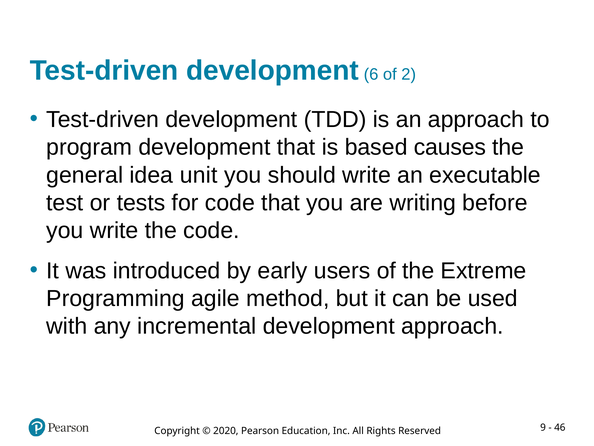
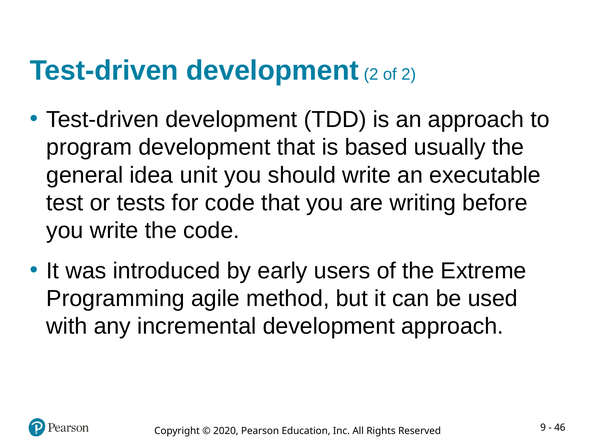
development 6: 6 -> 2
causes: causes -> usually
